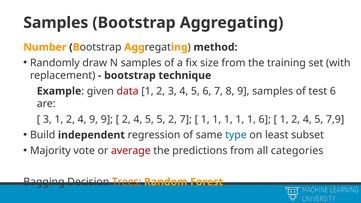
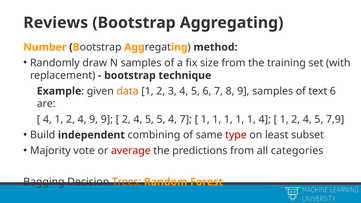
Samples at (56, 23): Samples -> Reviews
data colour: red -> orange
test: test -> text
3 at (47, 119): 3 -> 4
5 2: 2 -> 4
1 6: 6 -> 4
regression: regression -> combining
type colour: blue -> red
